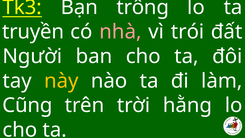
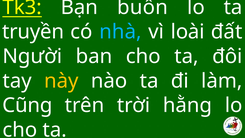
trông: trông -> buồn
nhà colour: pink -> light blue
trói: trói -> loài
